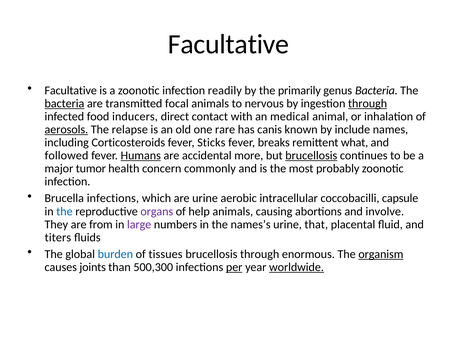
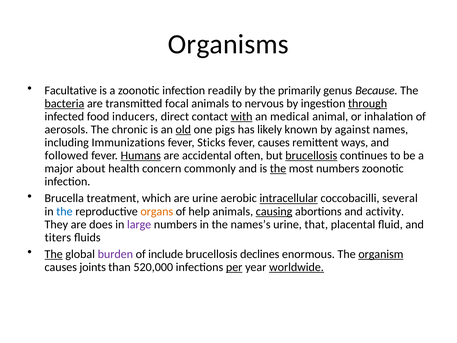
Facultative at (229, 44): Facultative -> Organisms
genus Bacteria: Bacteria -> Because
with underline: none -> present
aerosols underline: present -> none
relapse: relapse -> chronic
old underline: none -> present
rare: rare -> pigs
canis: canis -> likely
include: include -> against
Corticosteroids: Corticosteroids -> Immunizations
fever breaks: breaks -> causes
what: what -> ways
more: more -> often
tumor: tumor -> about
the at (278, 168) underline: none -> present
most probably: probably -> numbers
Brucella infections: infections -> treatment
intracellular underline: none -> present
capsule: capsule -> several
organs colour: purple -> orange
causing underline: none -> present
involve: involve -> activity
from: from -> does
The at (54, 254) underline: none -> present
burden colour: blue -> purple
tissues: tissues -> include
brucellosis through: through -> declines
500,300: 500,300 -> 520,000
